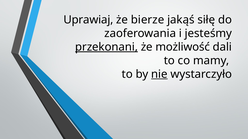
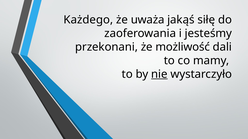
Uprawiaj: Uprawiaj -> Każdego
bierze: bierze -> uważa
przekonani underline: present -> none
